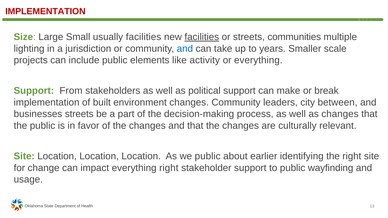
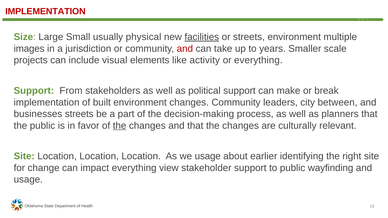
usually facilities: facilities -> physical
streets communities: communities -> environment
lighting: lighting -> images
and at (185, 49) colour: blue -> red
include public: public -> visual
as changes: changes -> planners
the at (120, 126) underline: none -> present
we public: public -> usage
everything right: right -> view
